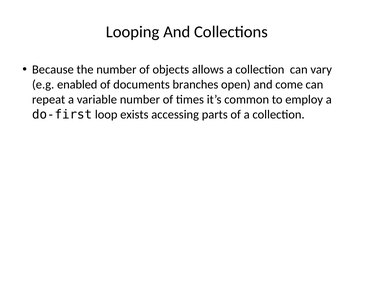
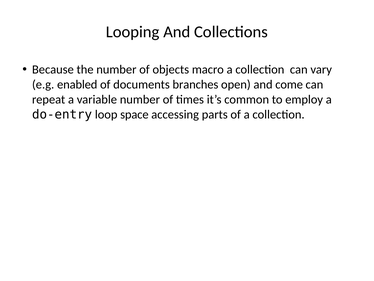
allows: allows -> macro
do-first: do-first -> do-entry
exists: exists -> space
